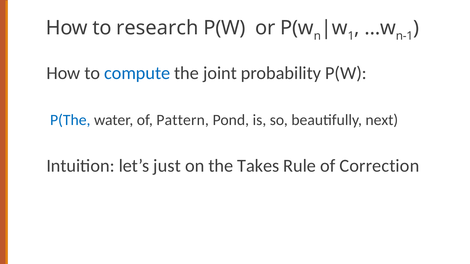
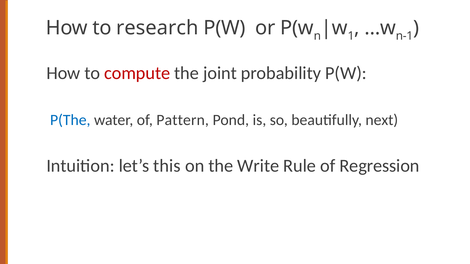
compute colour: blue -> red
just: just -> this
Takes: Takes -> Write
Correction: Correction -> Regression
